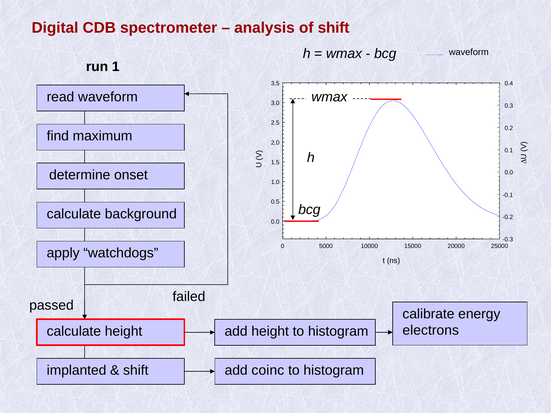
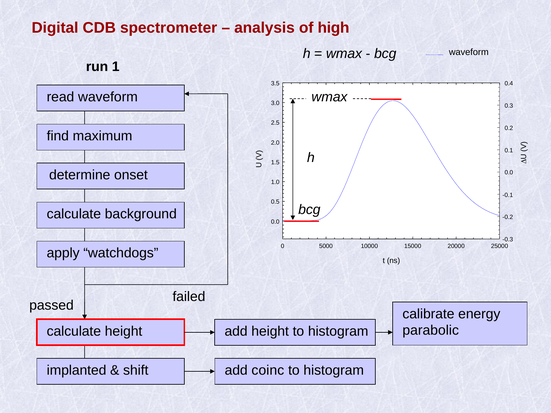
of shift: shift -> high
electrons: electrons -> parabolic
